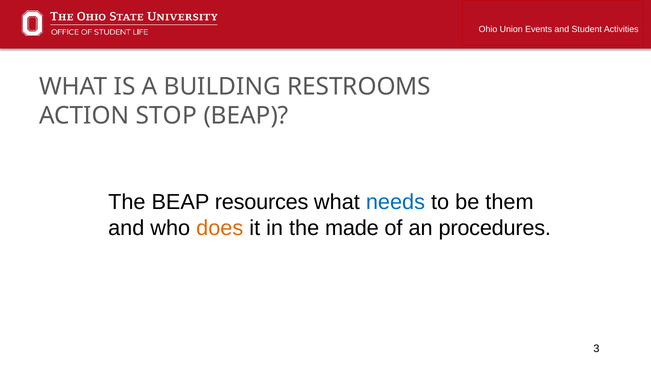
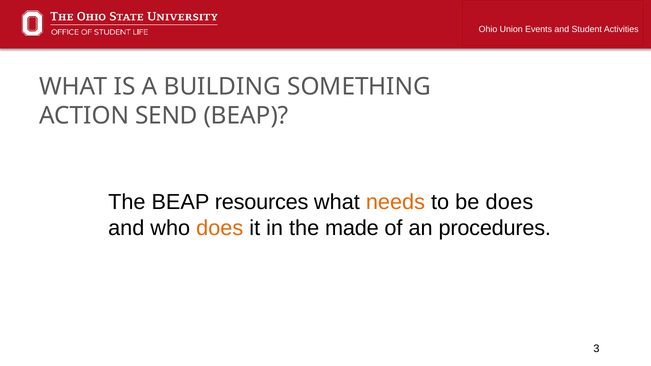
RESTROOMS: RESTROOMS -> SOMETHING
STOP: STOP -> SEND
needs colour: blue -> orange
be them: them -> does
